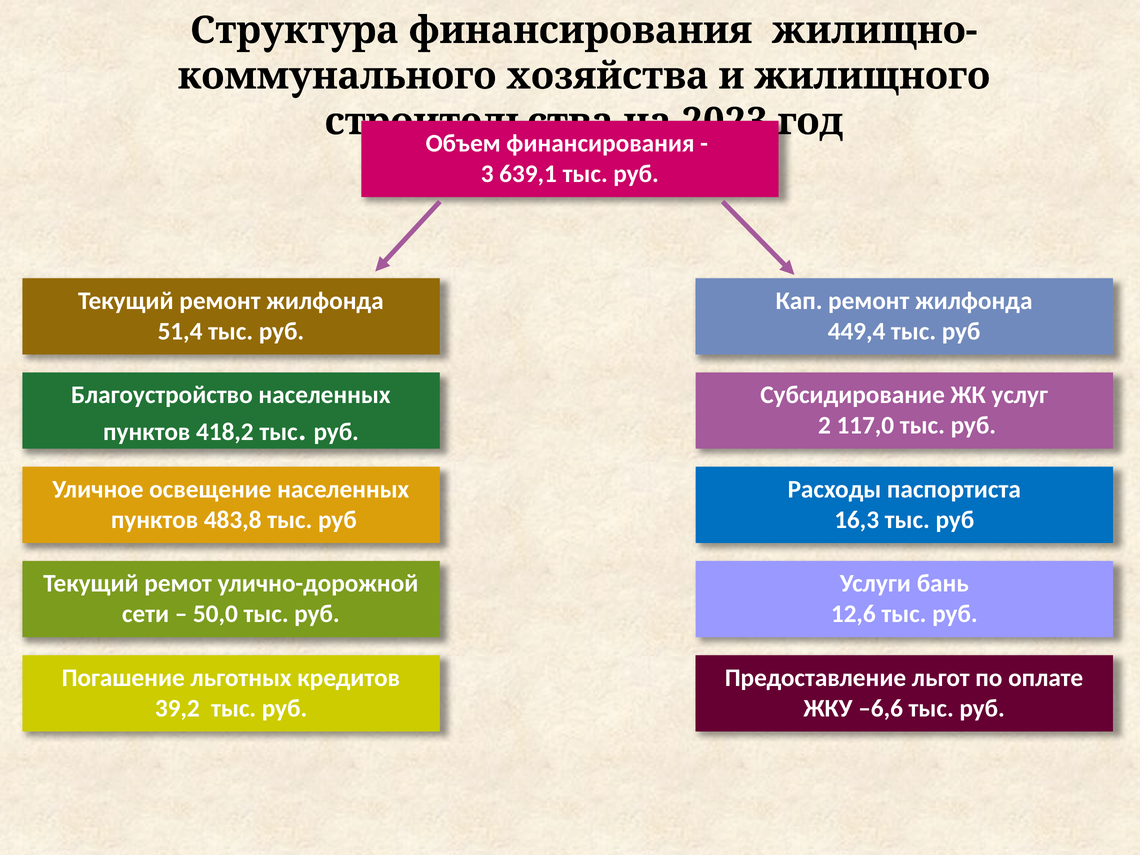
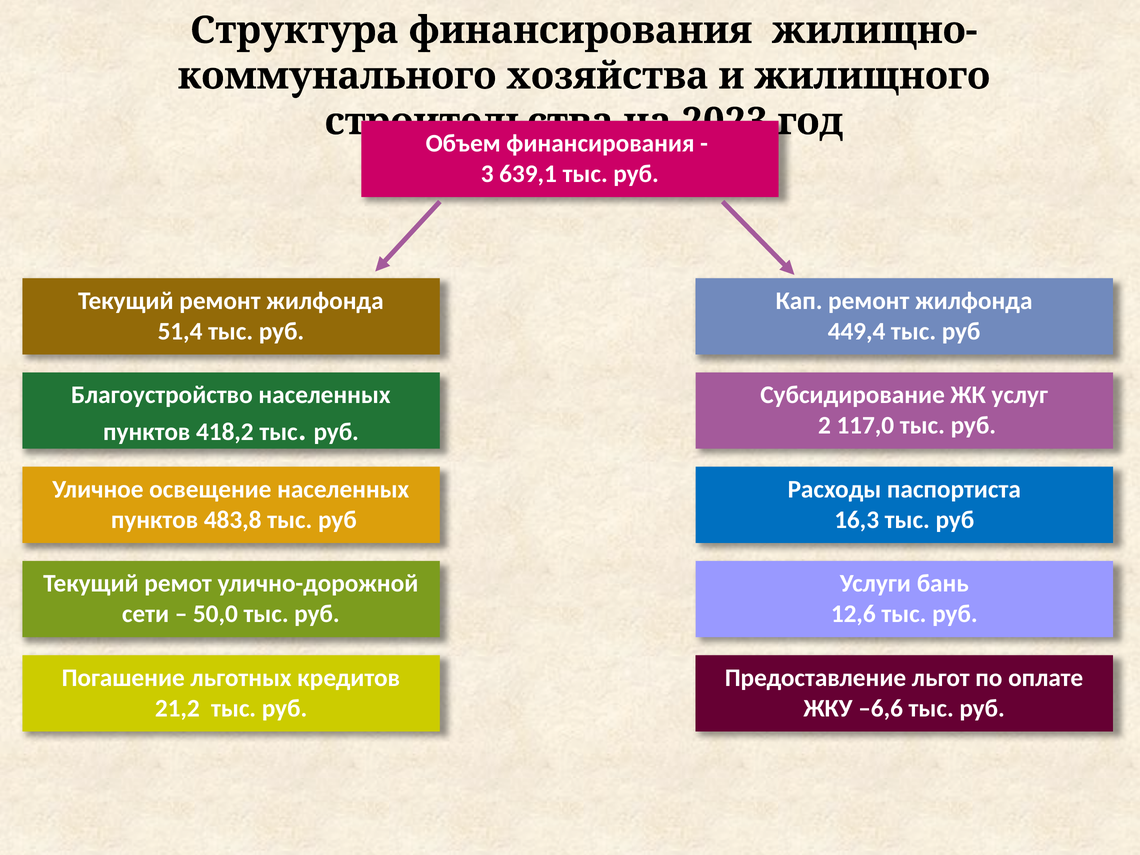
39,2: 39,2 -> 21,2
